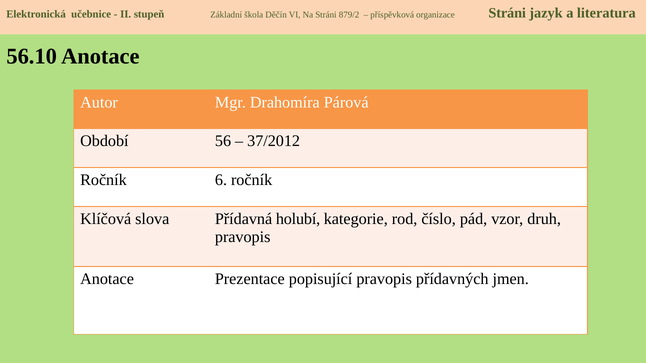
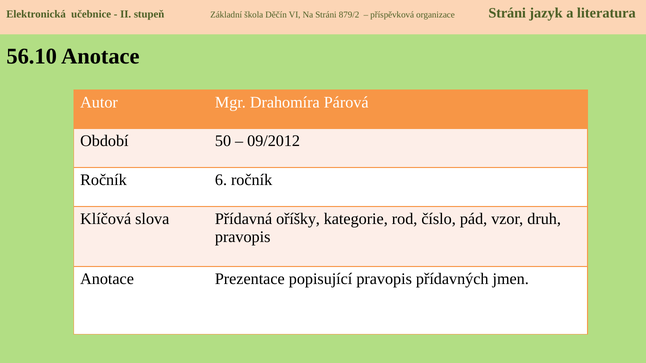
56: 56 -> 50
37/2012: 37/2012 -> 09/2012
holubí: holubí -> oříšky
